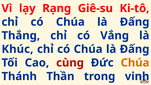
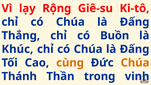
Rạng: Rạng -> Rộng
Vắng: Vắng -> Buồn
cùng colour: red -> orange
